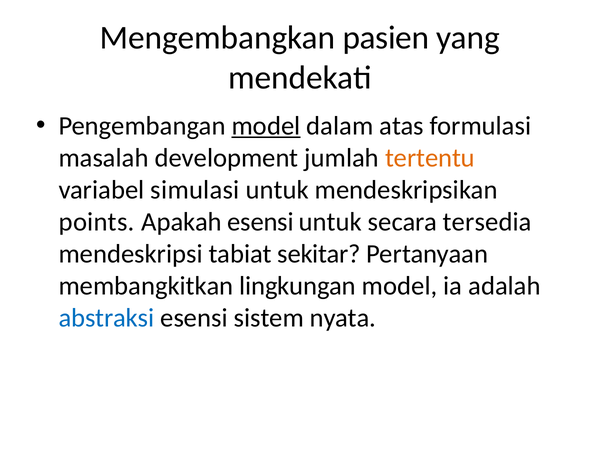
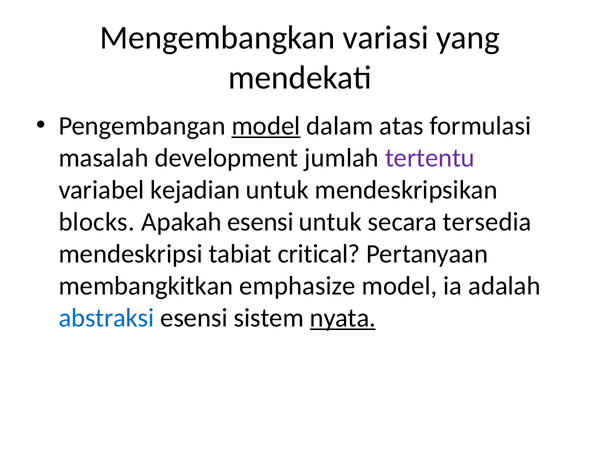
pasien: pasien -> variasi
tertentu colour: orange -> purple
simulasi: simulasi -> kejadian
points: points -> blocks
sekitar: sekitar -> critical
lingkungan: lingkungan -> emphasize
nyata underline: none -> present
